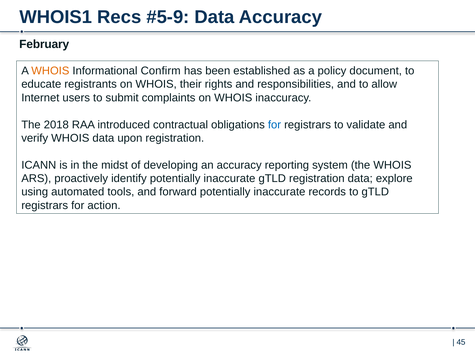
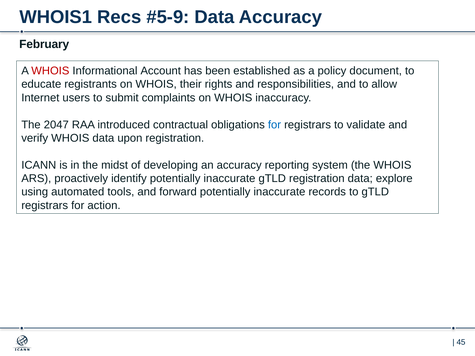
WHOIS at (50, 71) colour: orange -> red
Confirm: Confirm -> Account
2018: 2018 -> 2047
